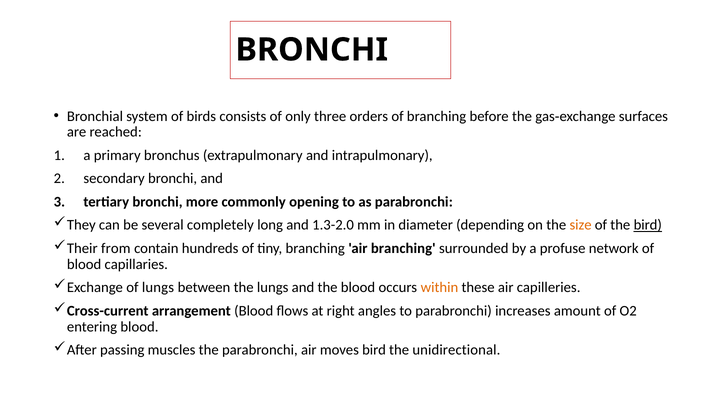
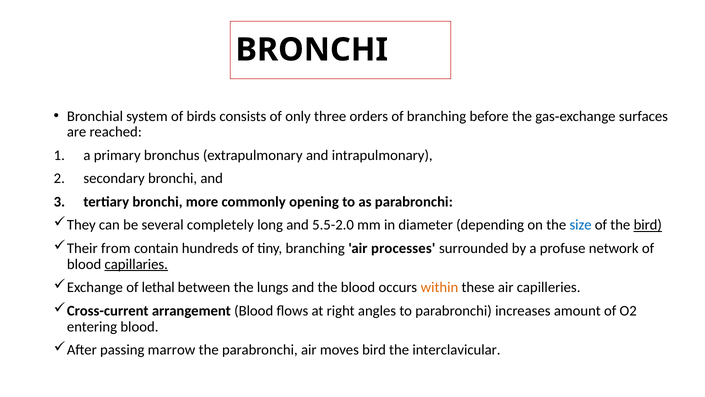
1.3-2.0: 1.3-2.0 -> 5.5-2.0
size colour: orange -> blue
air branching: branching -> processes
capillaries underline: none -> present
of lungs: lungs -> lethal
muscles: muscles -> marrow
unidirectional: unidirectional -> interclavicular
